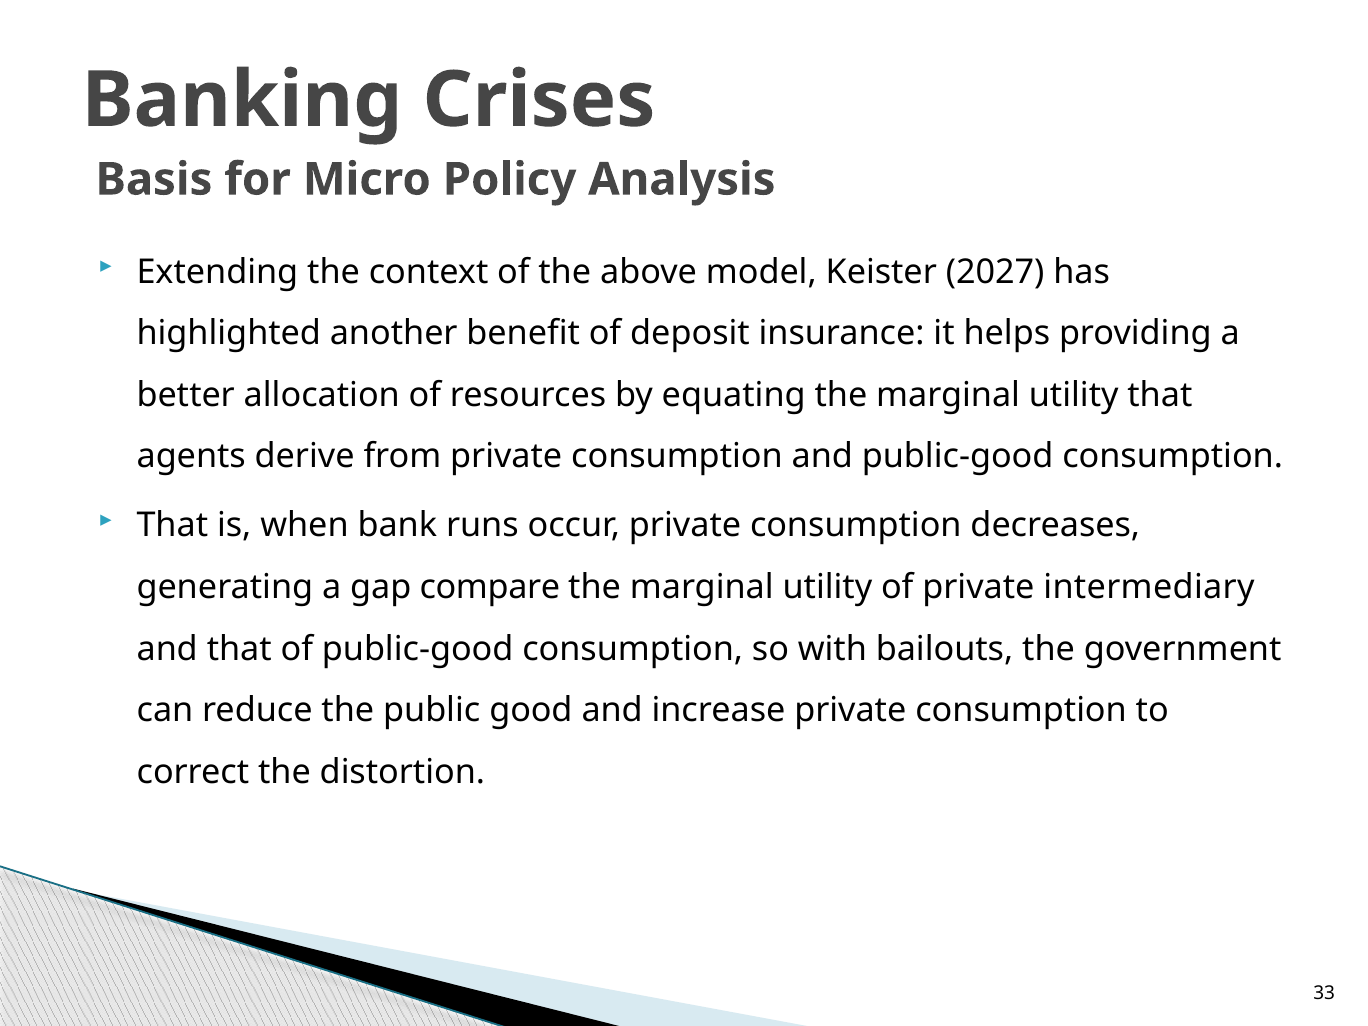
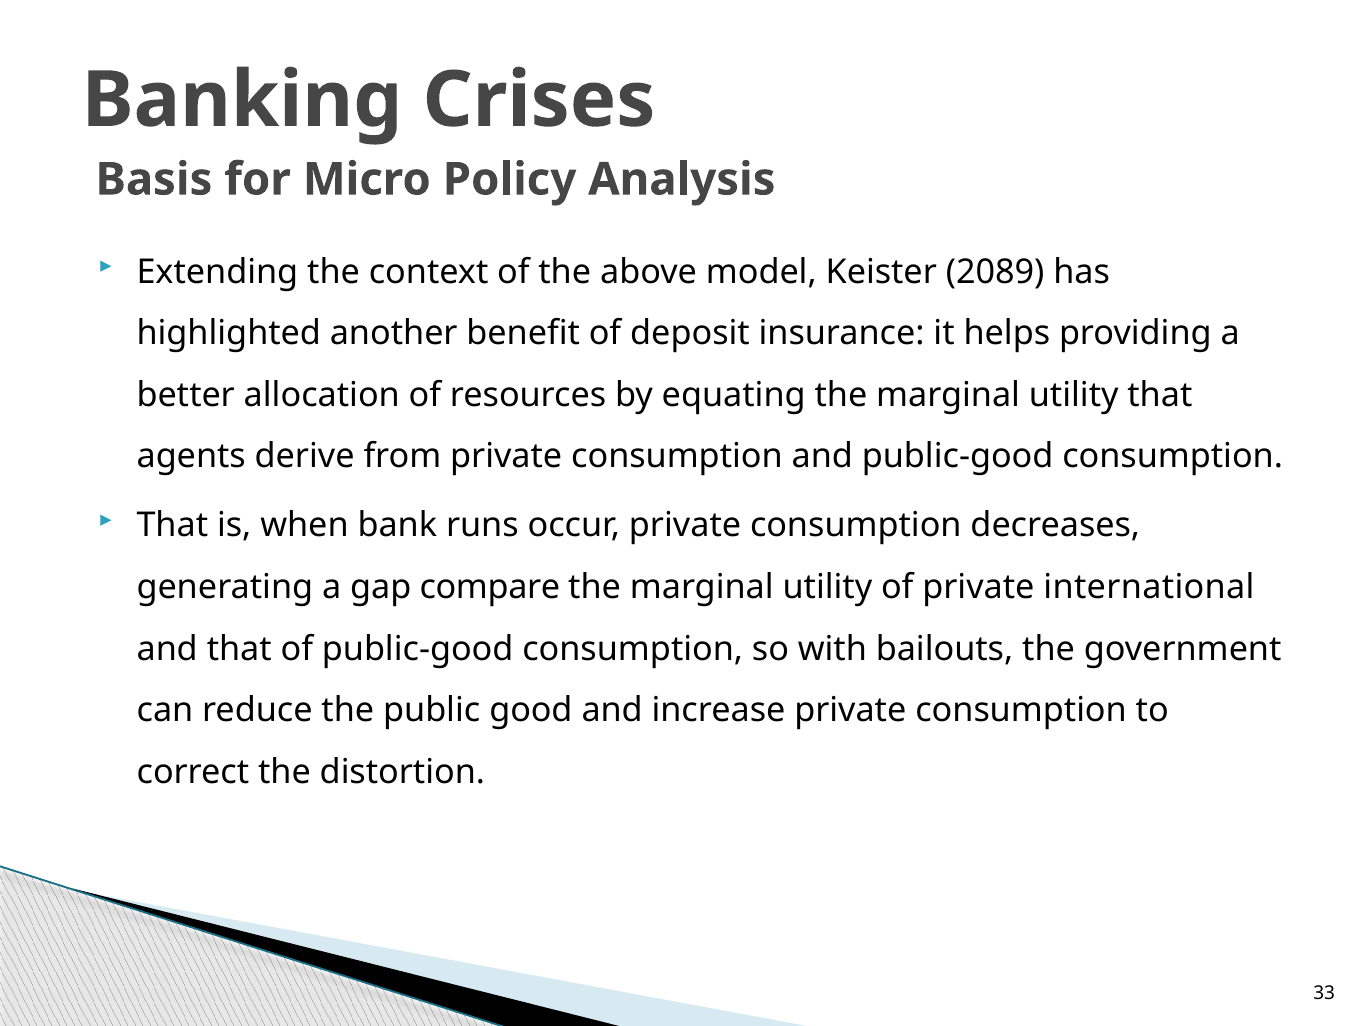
2027: 2027 -> 2089
intermediary: intermediary -> international
